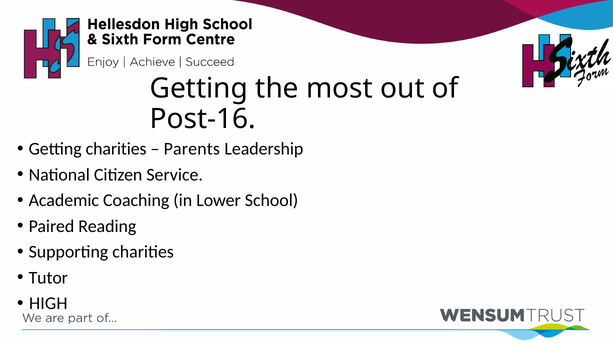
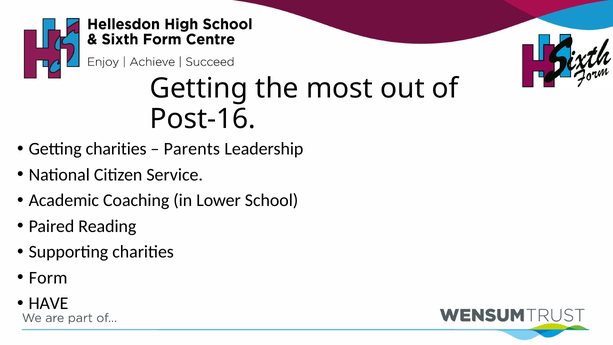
Tutor: Tutor -> Form
HIGH: HIGH -> HAVE
